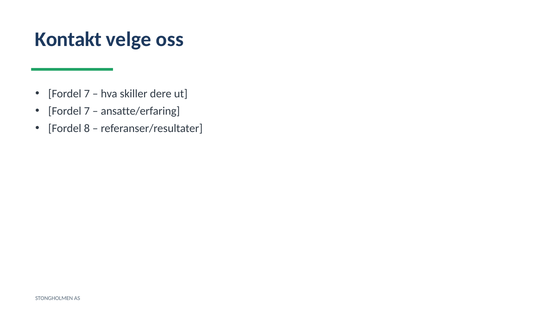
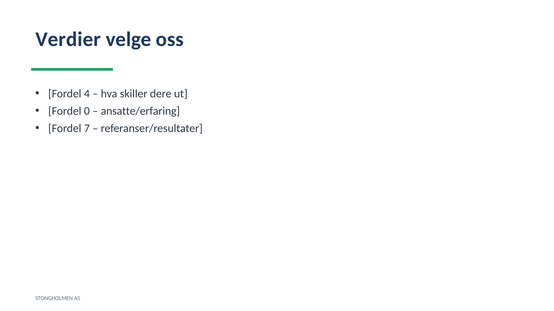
Kontakt: Kontakt -> Verdier
7 at (87, 94): 7 -> 4
7 at (87, 111): 7 -> 0
8: 8 -> 7
